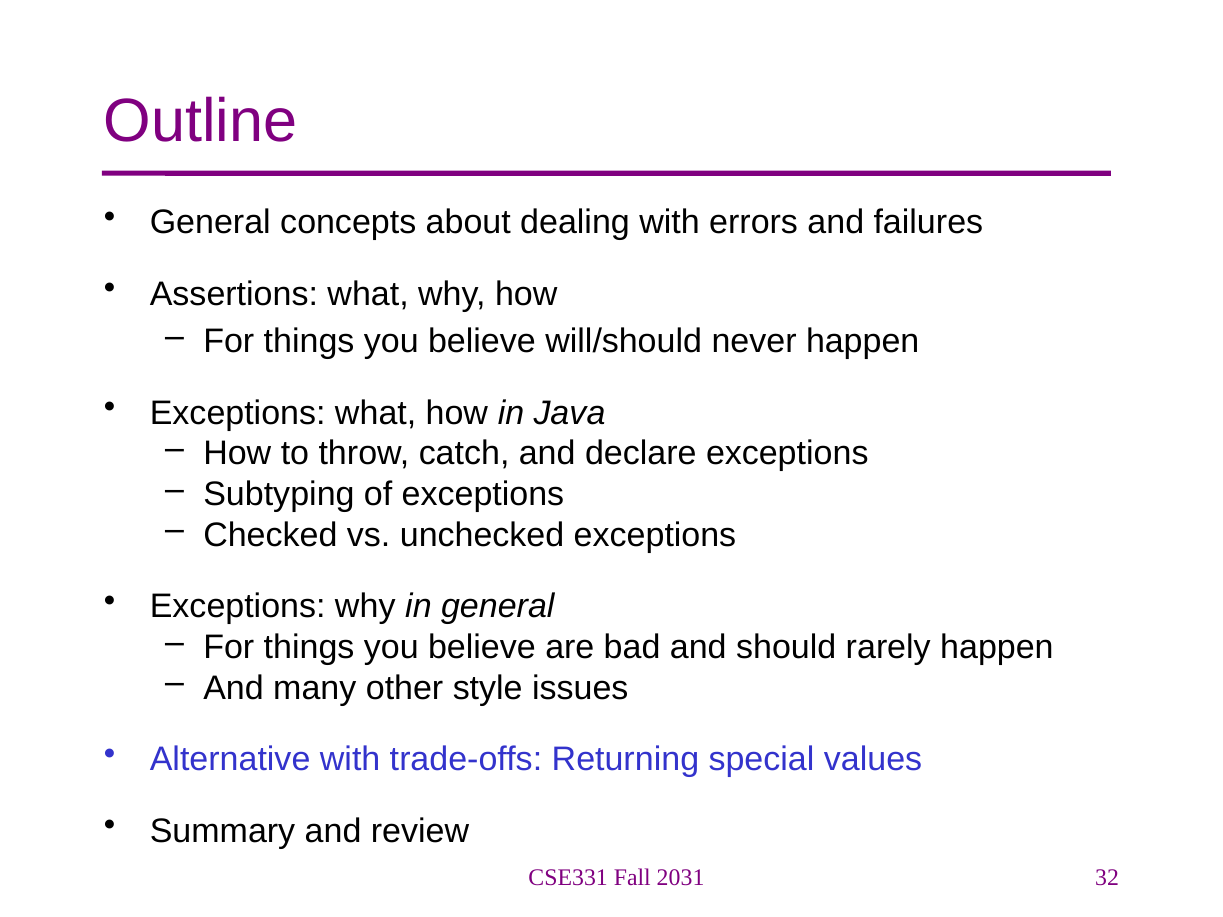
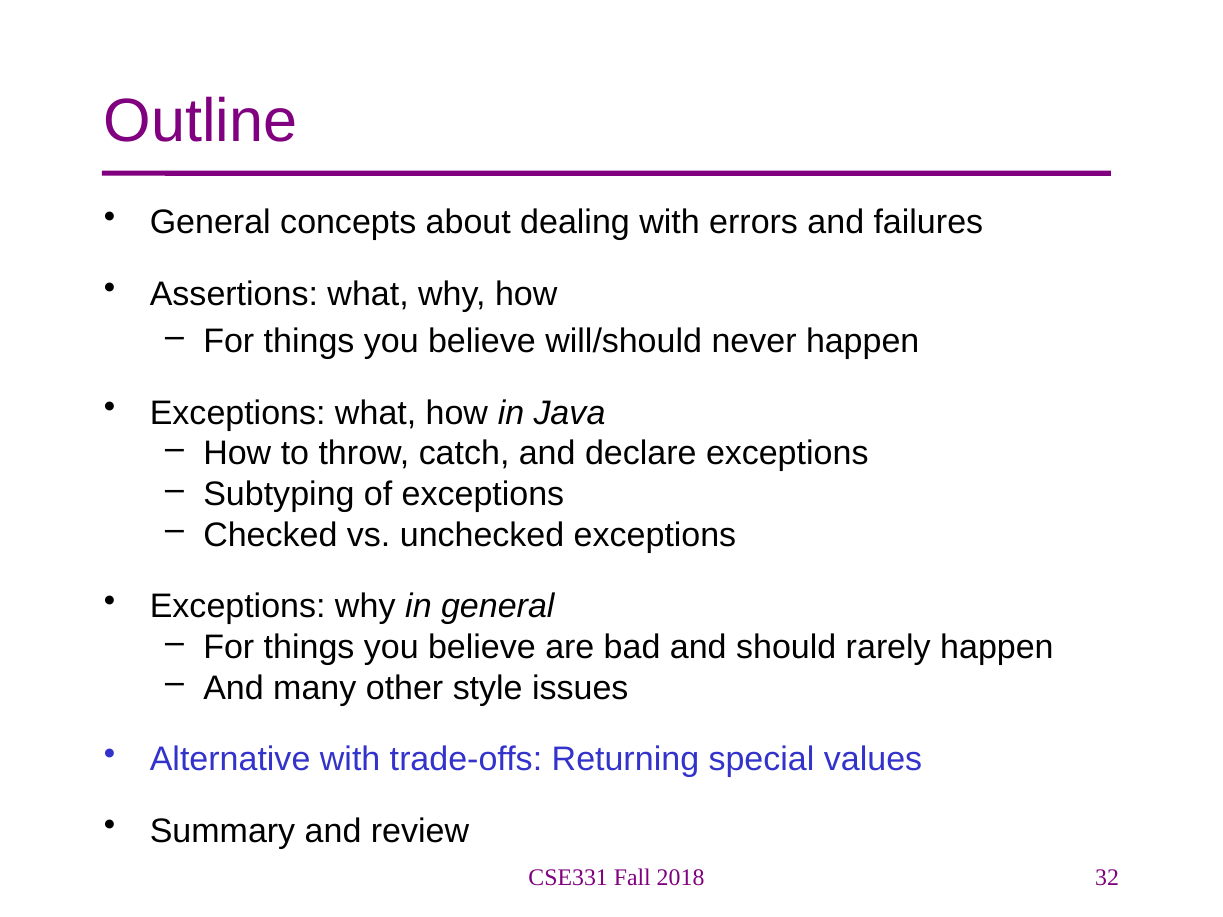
2031: 2031 -> 2018
